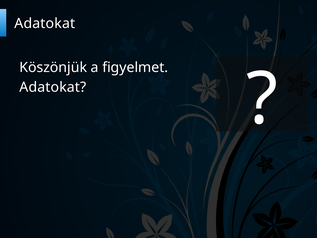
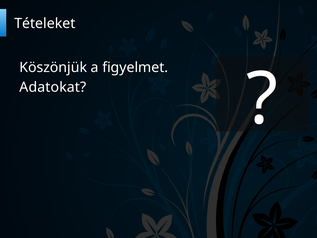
Adatokat at (45, 23): Adatokat -> Tételeket
